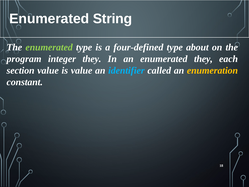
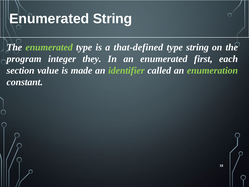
four-defined: four-defined -> that-defined
type about: about -> string
enumerated they: they -> first
is value: value -> made
identifier colour: light blue -> light green
enumeration colour: yellow -> light green
